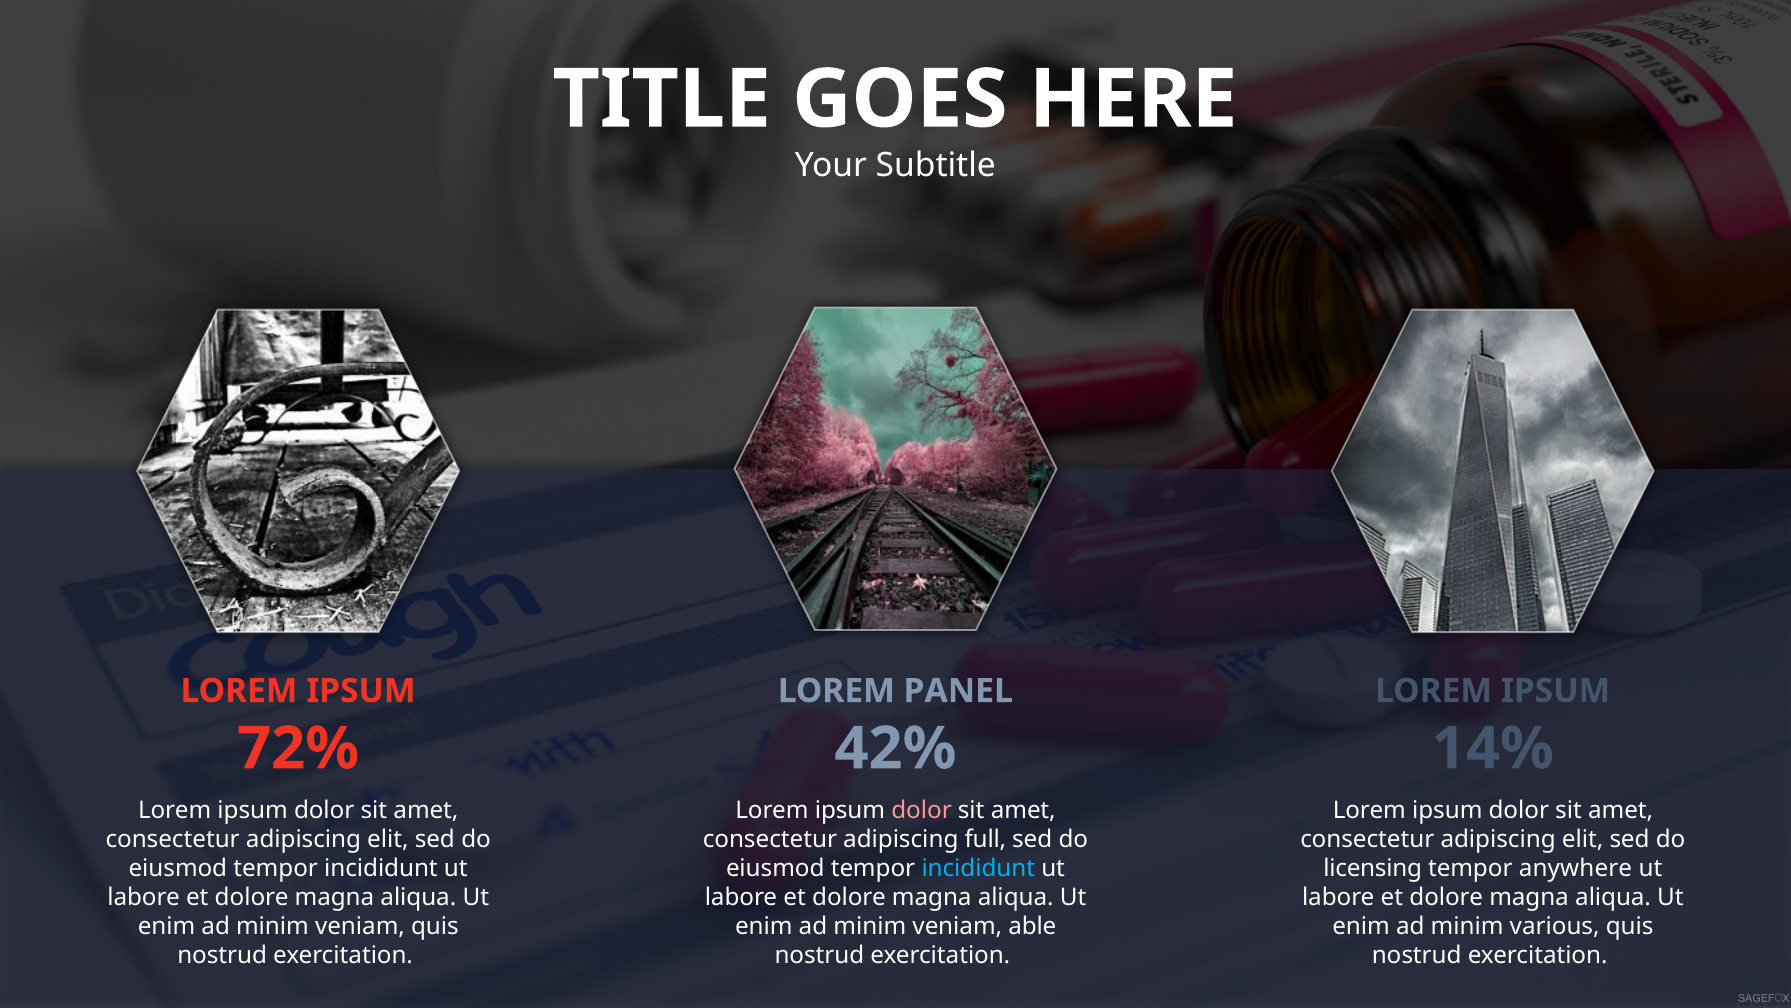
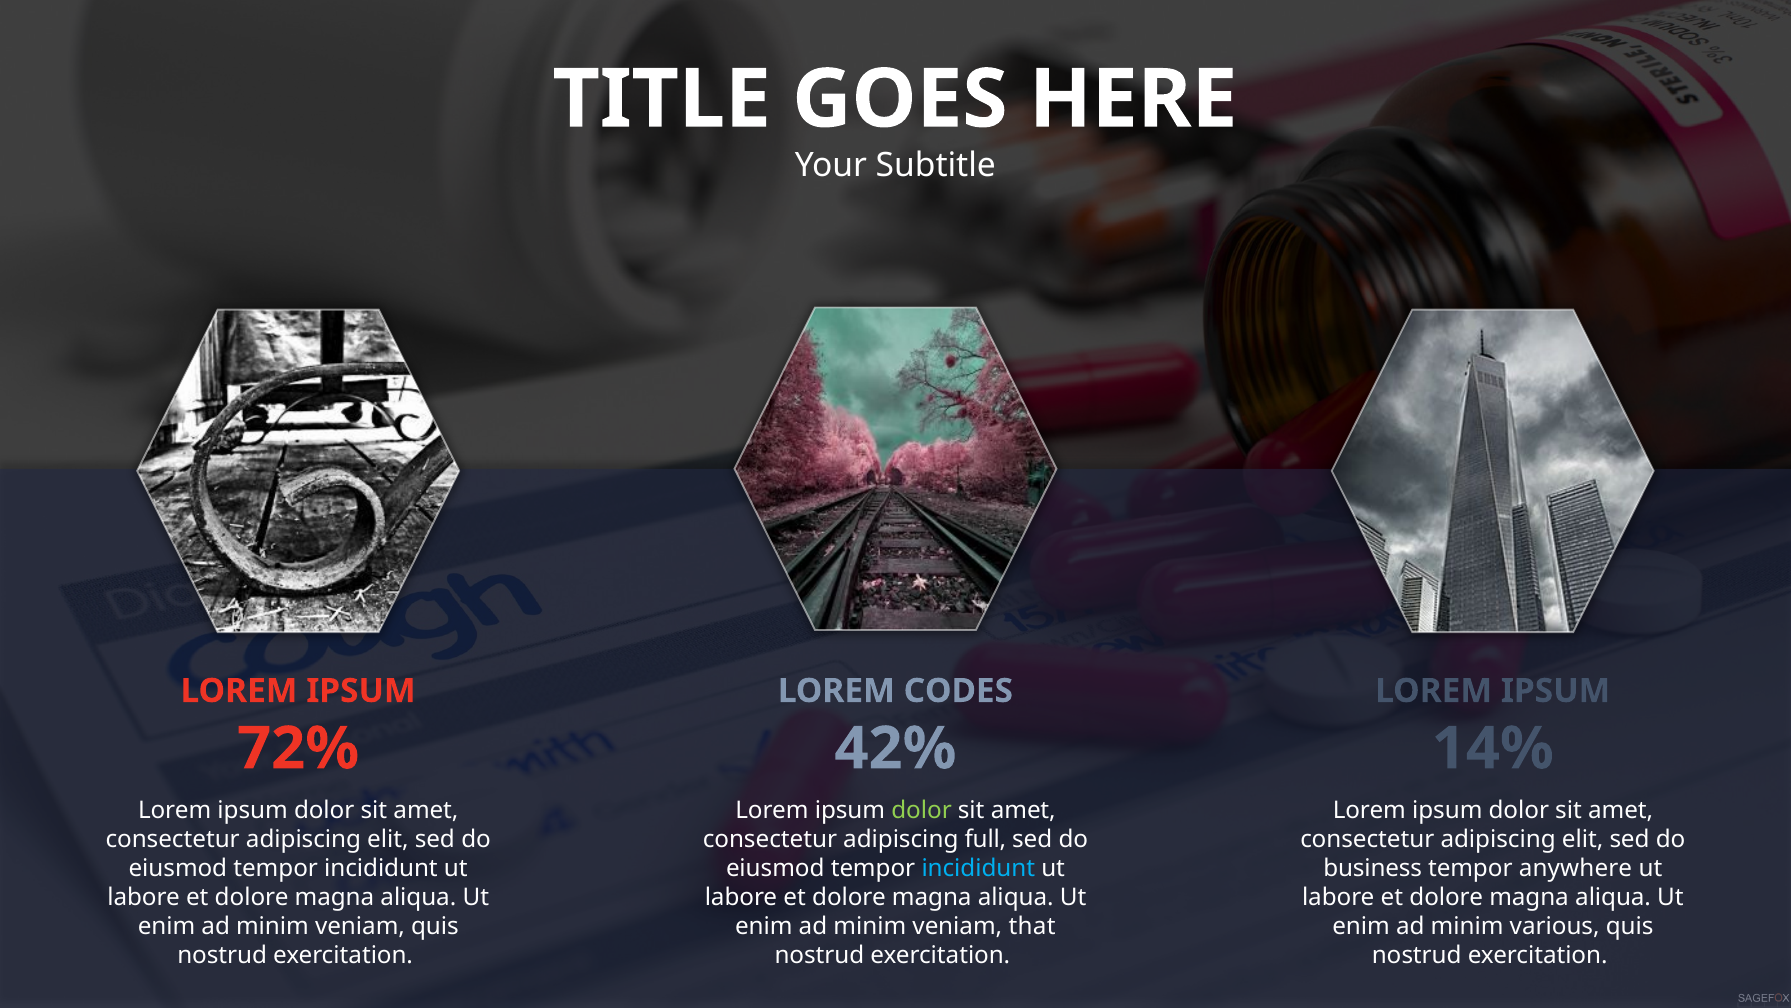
PANEL: PANEL -> CODES
dolor at (922, 810) colour: pink -> light green
licensing: licensing -> business
able: able -> that
